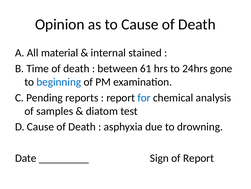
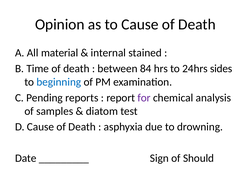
61: 61 -> 84
gone: gone -> sides
for colour: blue -> purple
of Report: Report -> Should
